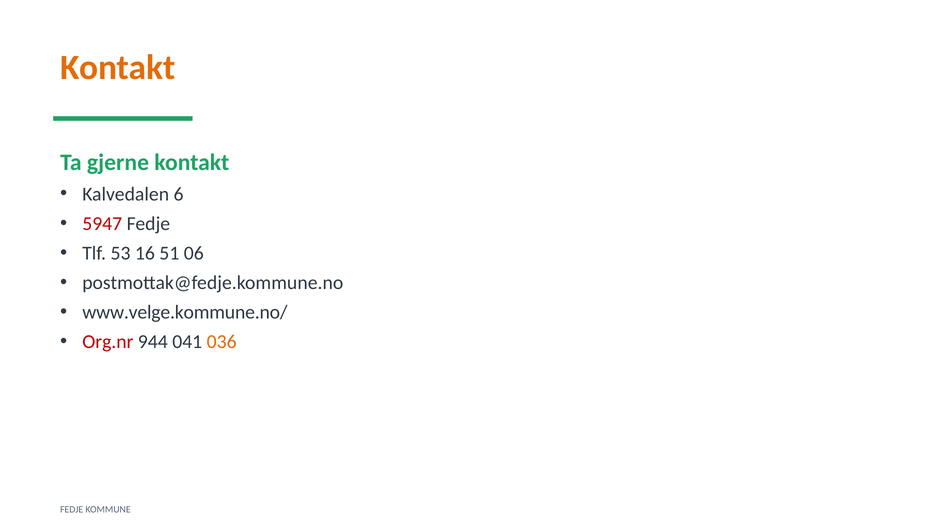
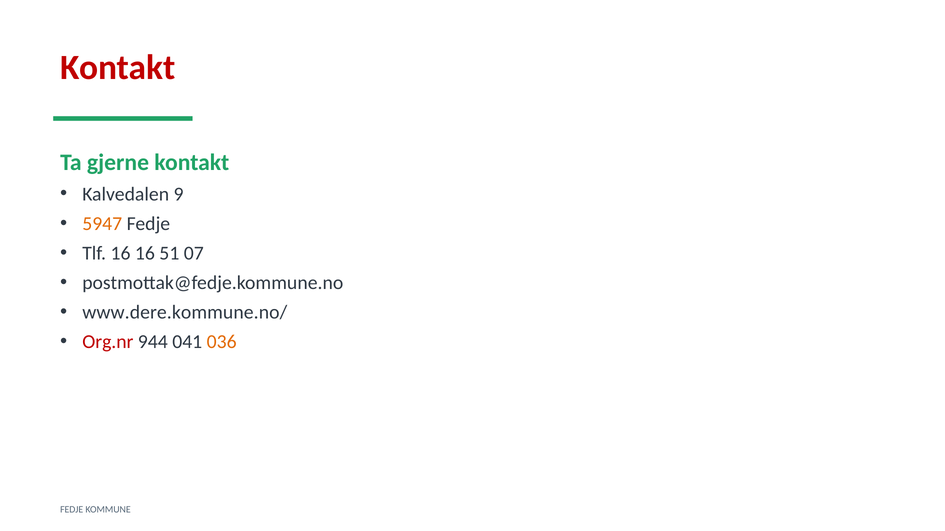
Kontakt at (118, 67) colour: orange -> red
6: 6 -> 9
5947 colour: red -> orange
Tlf 53: 53 -> 16
06: 06 -> 07
www.velge.kommune.no/: www.velge.kommune.no/ -> www.dere.kommune.no/
